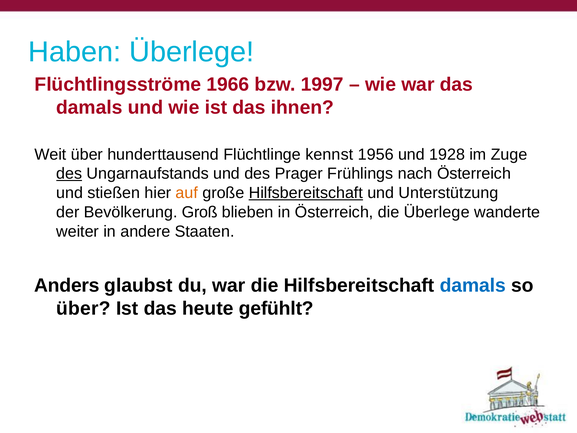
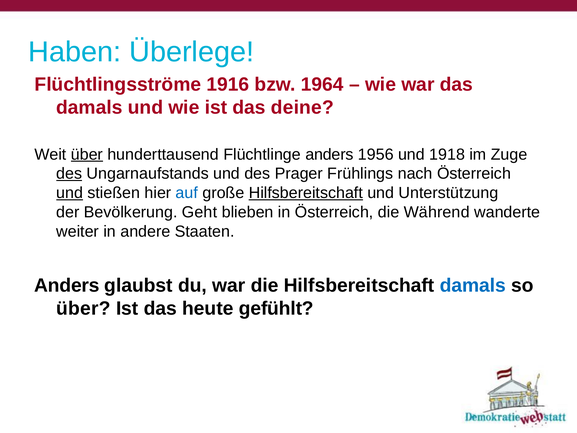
1966: 1966 -> 1916
1997: 1997 -> 1964
ihnen: ihnen -> deine
über at (87, 154) underline: none -> present
Flüchtlinge kennst: kennst -> anders
1928: 1928 -> 1918
und at (70, 193) underline: none -> present
auf colour: orange -> blue
Groß: Groß -> Geht
die Überlege: Überlege -> Während
